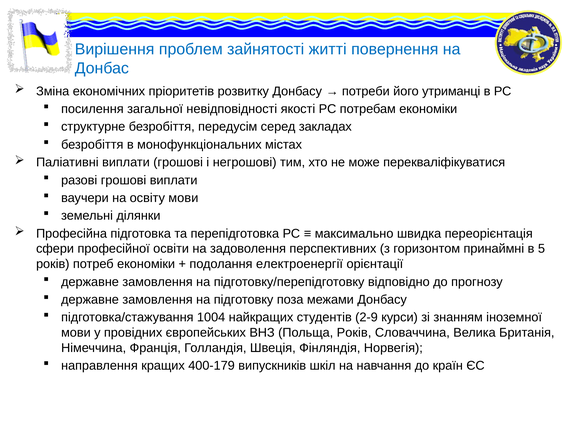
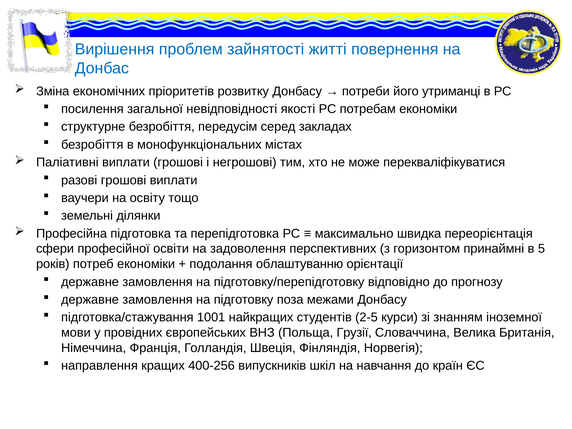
освіту мови: мови -> тощо
електроенергії: електроенергії -> облаштуванню
1004: 1004 -> 1001
2-9: 2-9 -> 2-5
Польща Років: Років -> Грузії
400-179: 400-179 -> 400-256
